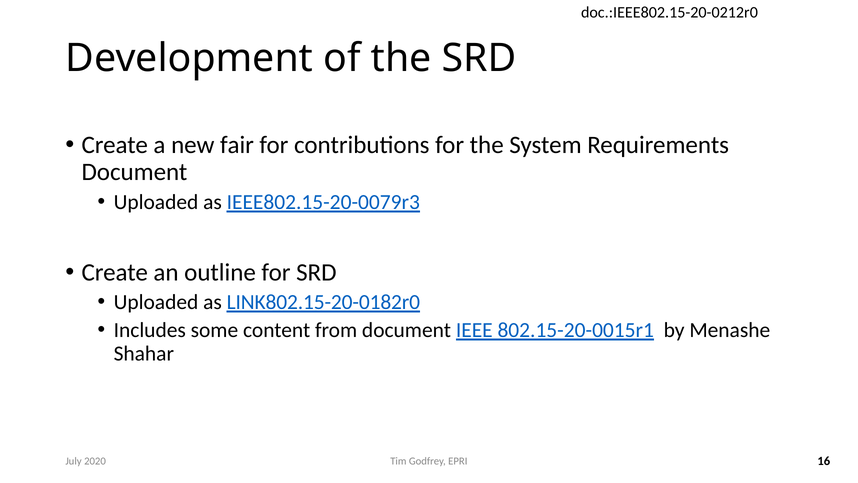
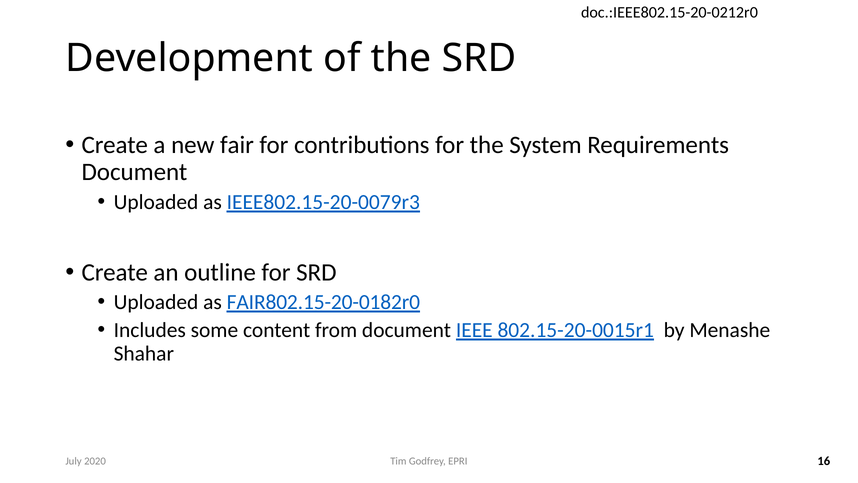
LINK802.15-20-0182r0: LINK802.15-20-0182r0 -> FAIR802.15-20-0182r0
